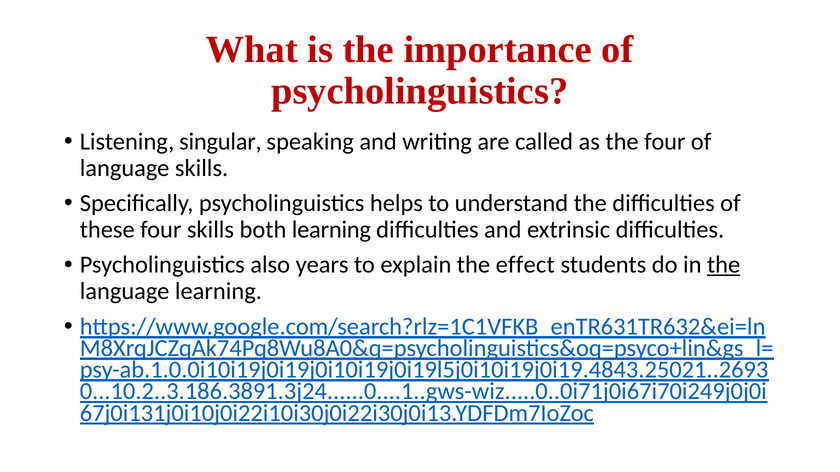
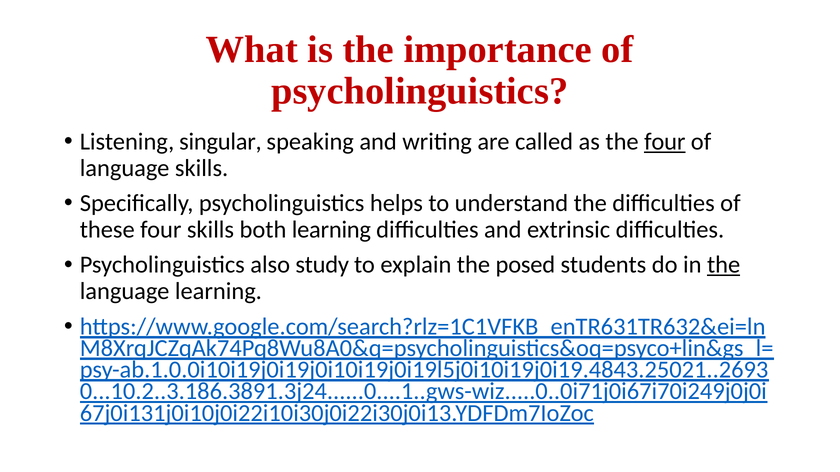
four at (665, 142) underline: none -> present
years: years -> study
effect: effect -> posed
